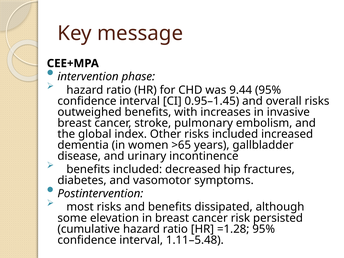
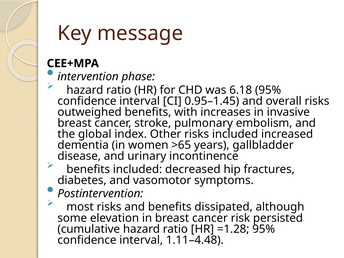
9.44: 9.44 -> 6.18
1.11–5.48: 1.11–5.48 -> 1.11–4.48
